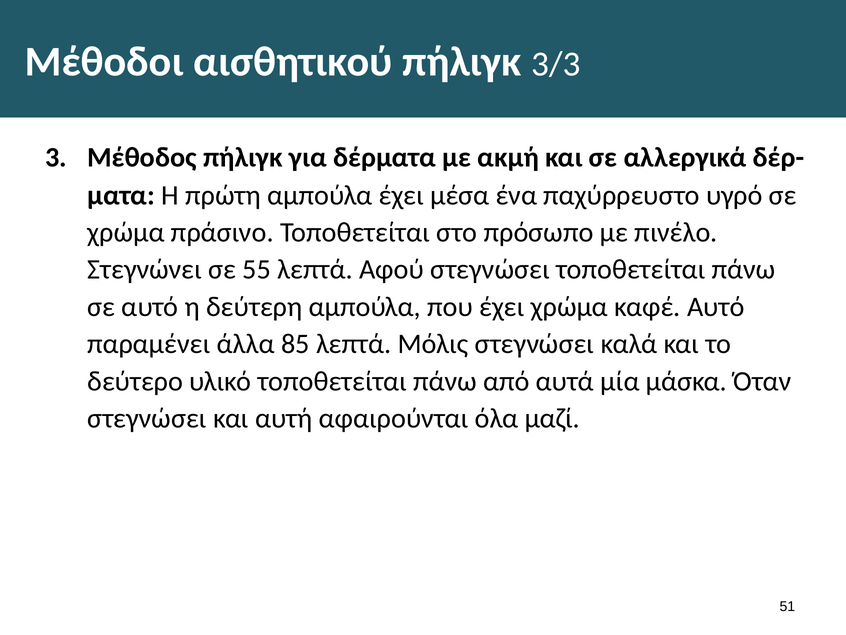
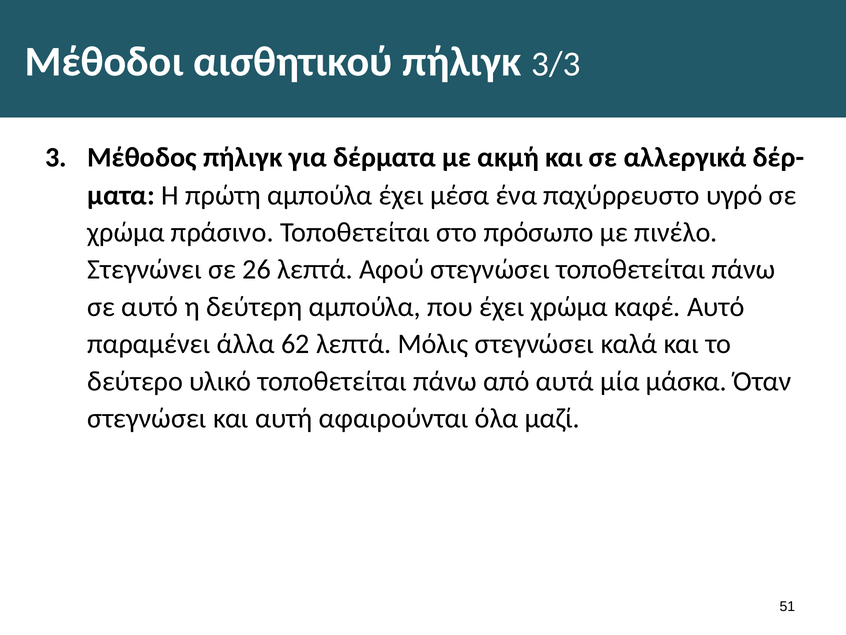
55: 55 -> 26
85: 85 -> 62
